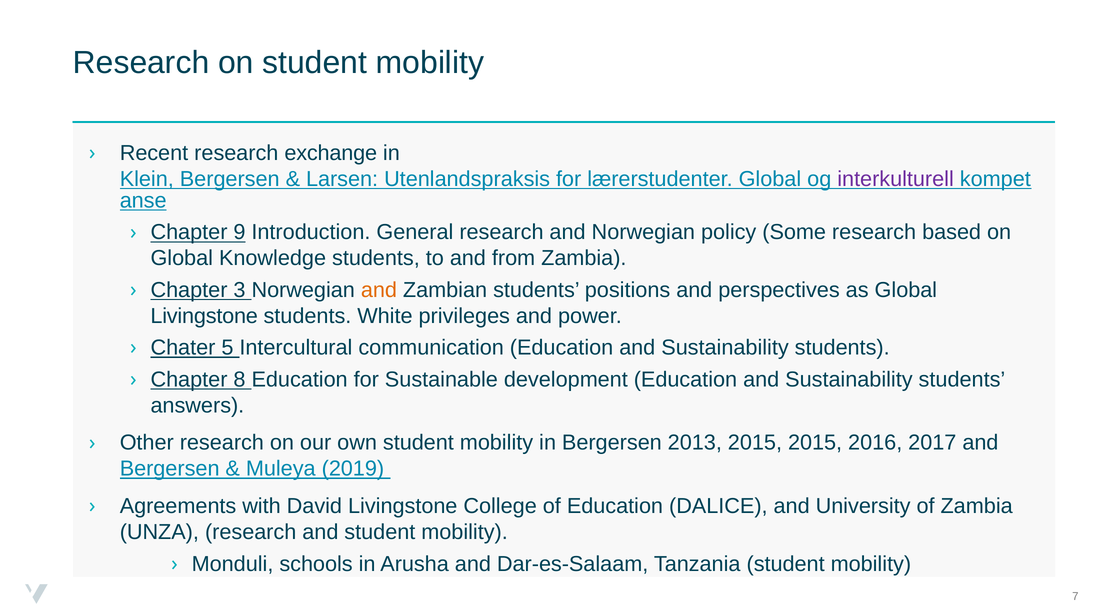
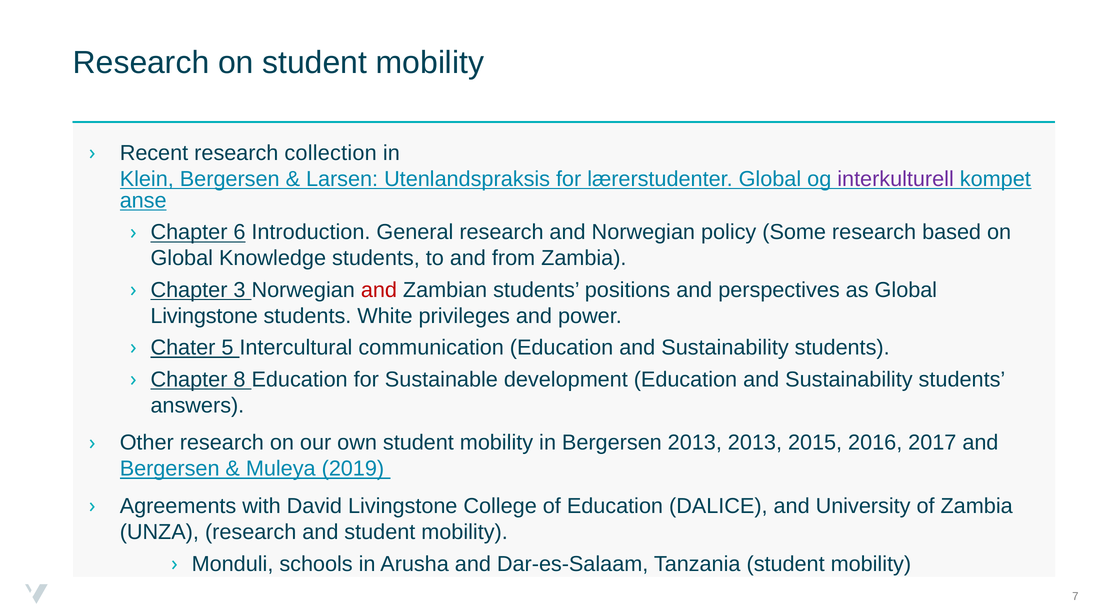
exchange: exchange -> collection
9: 9 -> 6
and at (379, 290) colour: orange -> red
2013 2015: 2015 -> 2013
